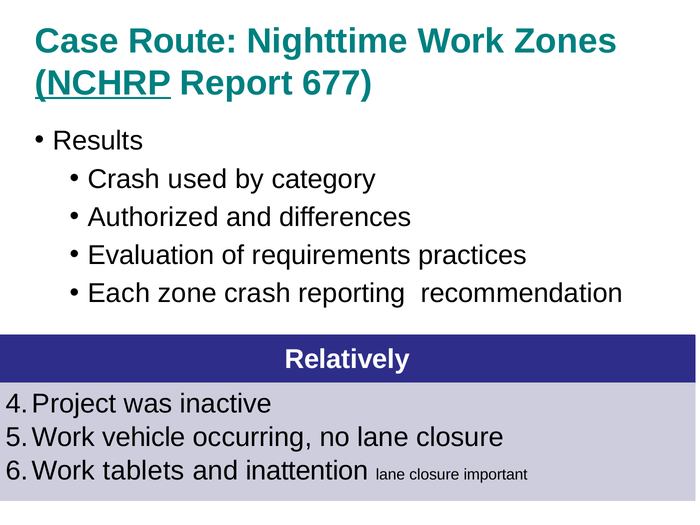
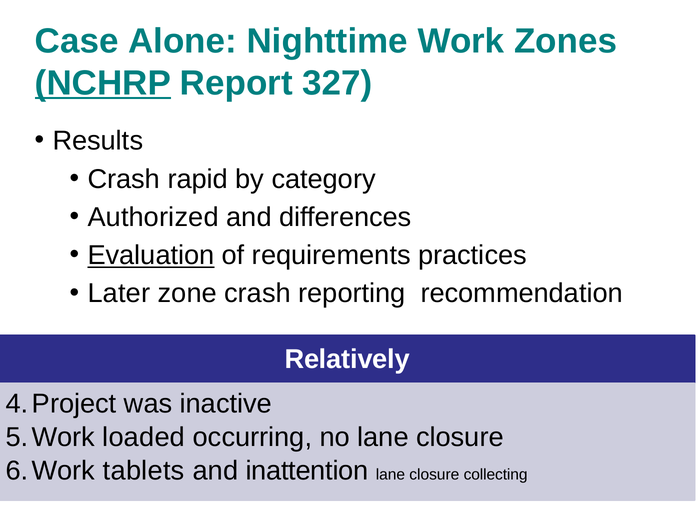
Route: Route -> Alone
677: 677 -> 327
used: used -> rapid
Evaluation underline: none -> present
Each: Each -> Later
vehicle: vehicle -> loaded
important: important -> collecting
